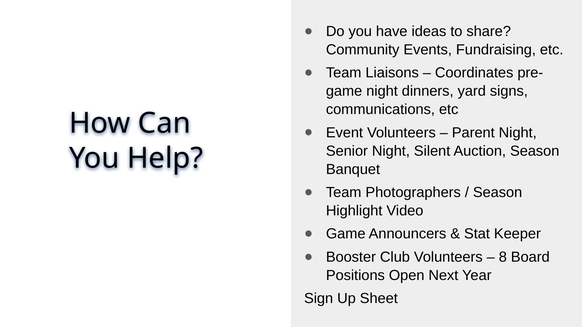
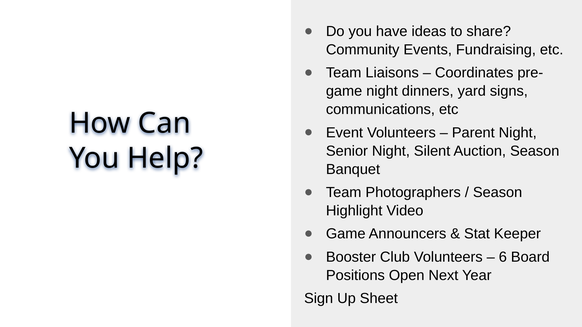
8: 8 -> 6
